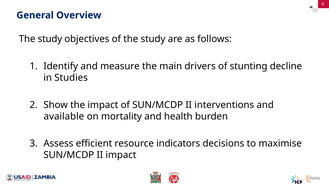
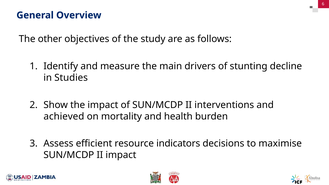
study at (50, 39): study -> other
available: available -> achieved
